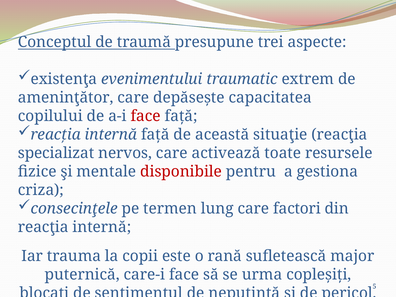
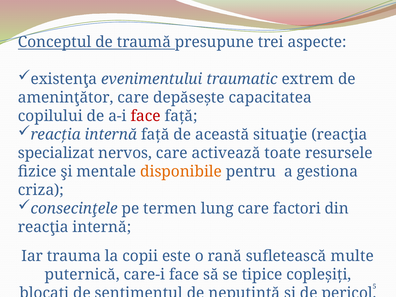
disponibile colour: red -> orange
major: major -> multe
urma: urma -> tipice
